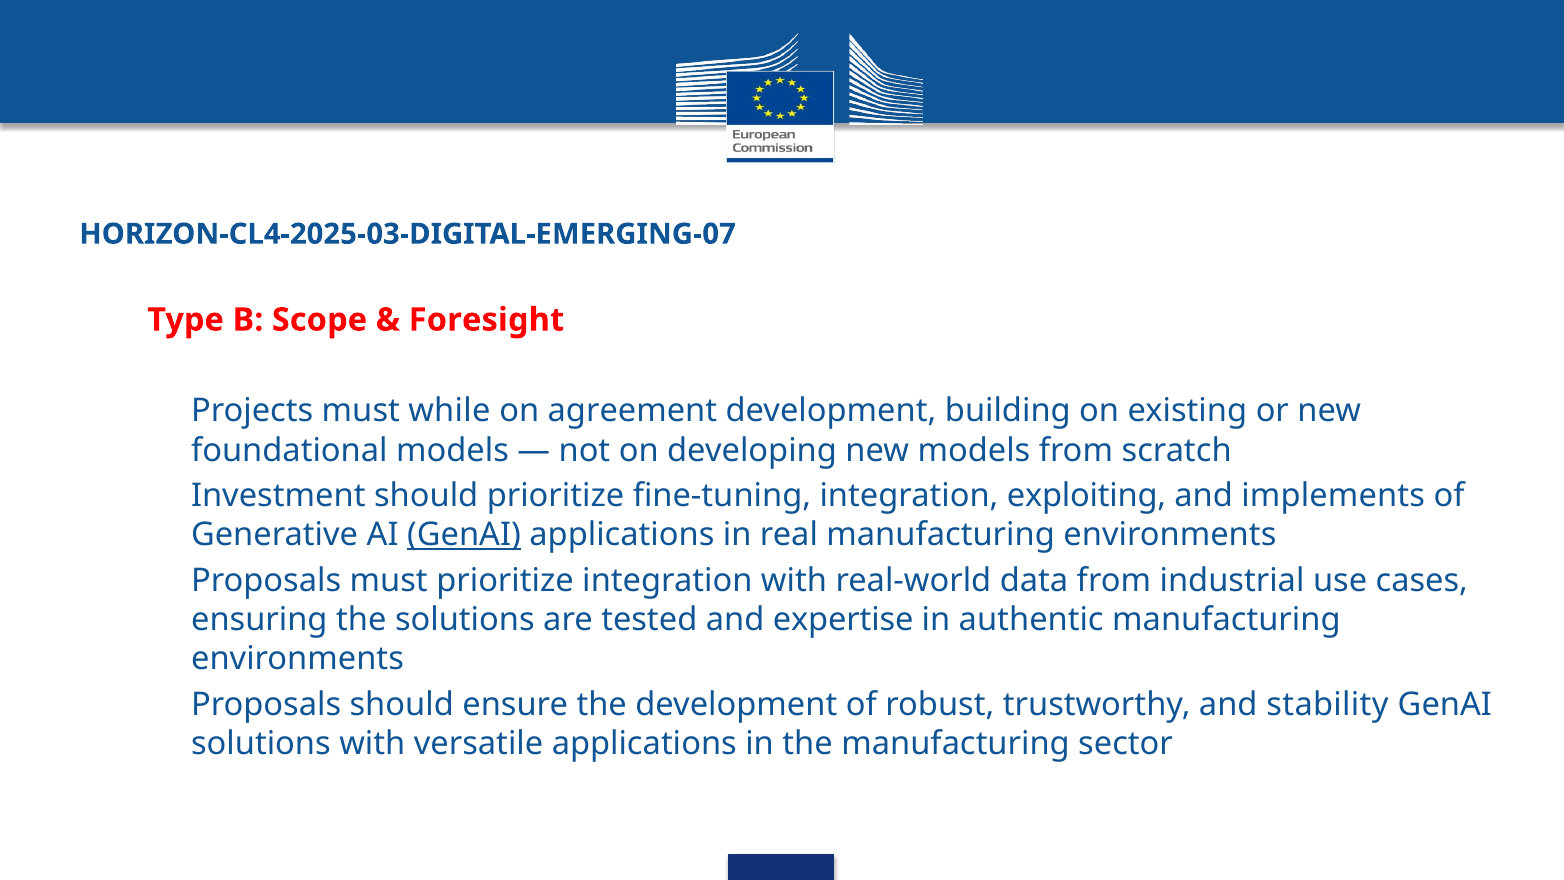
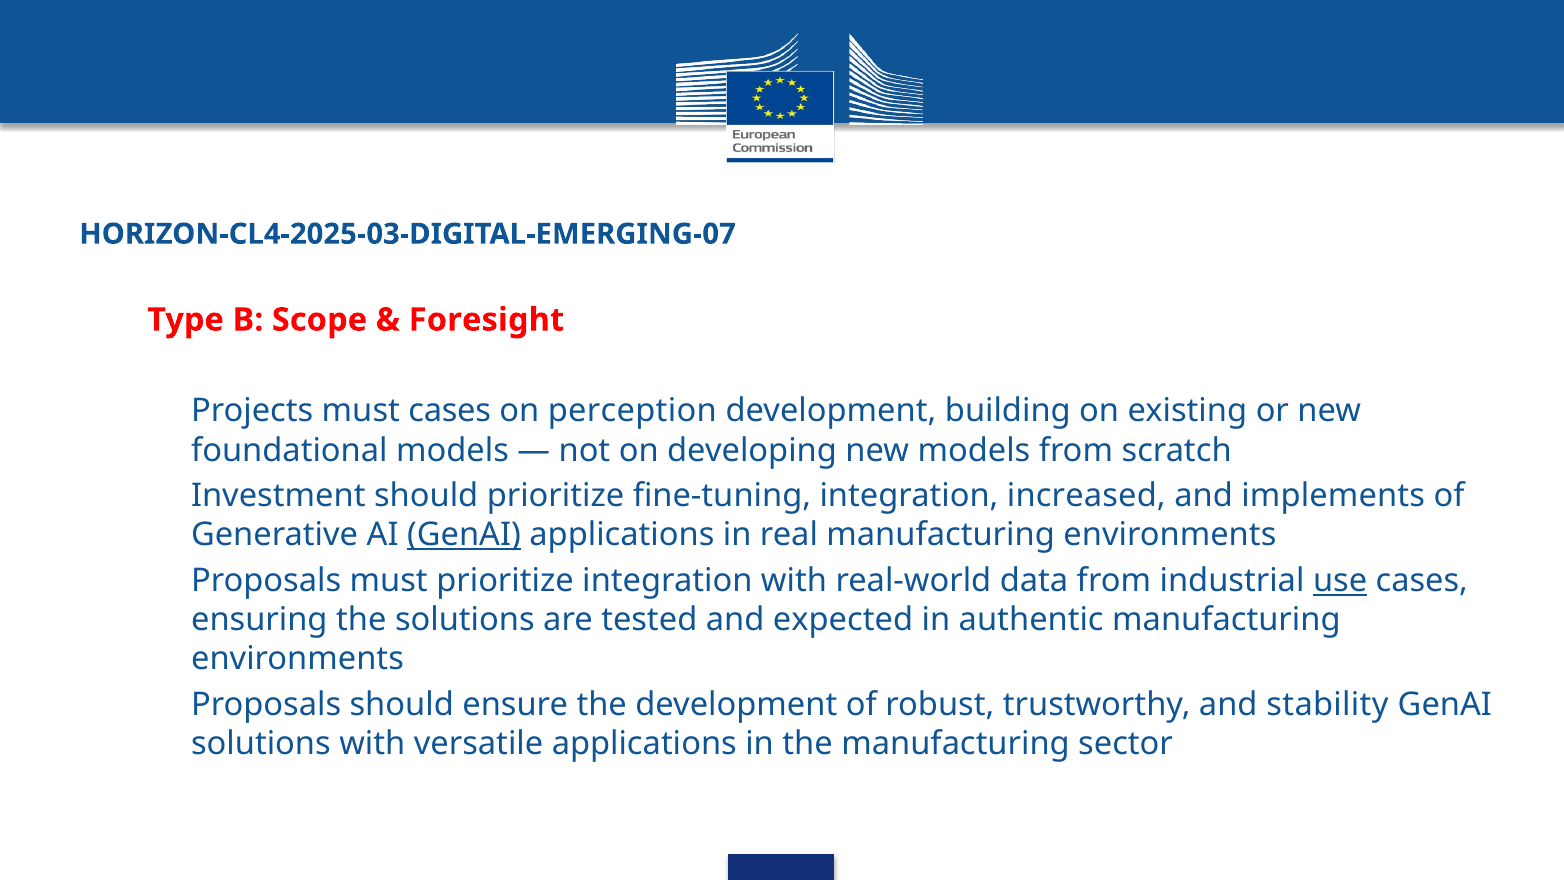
must while: while -> cases
agreement: agreement -> perception
exploiting: exploiting -> increased
use underline: none -> present
expertise: expertise -> expected
